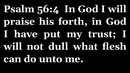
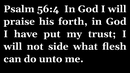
dull: dull -> side
